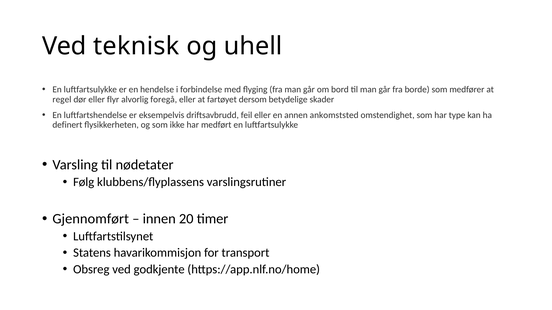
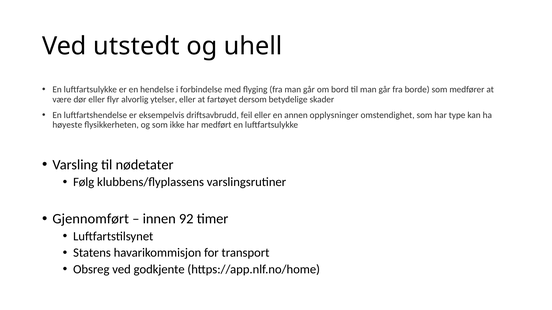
teknisk: teknisk -> utstedt
regel: regel -> være
foregå: foregå -> ytelser
ankomststed: ankomststed -> opplysninger
definert: definert -> høyeste
20: 20 -> 92
